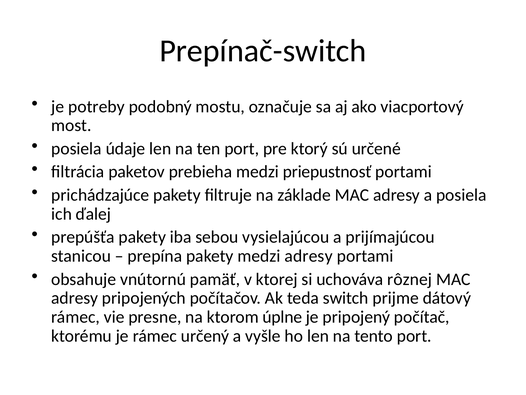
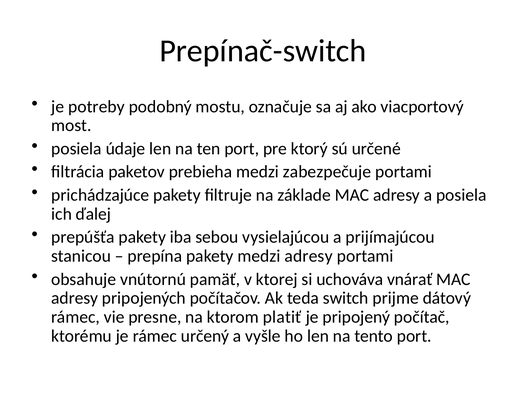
priepustnosť: priepustnosť -> zabezpečuje
rôznej: rôznej -> vnárať
úplne: úplne -> platiť
